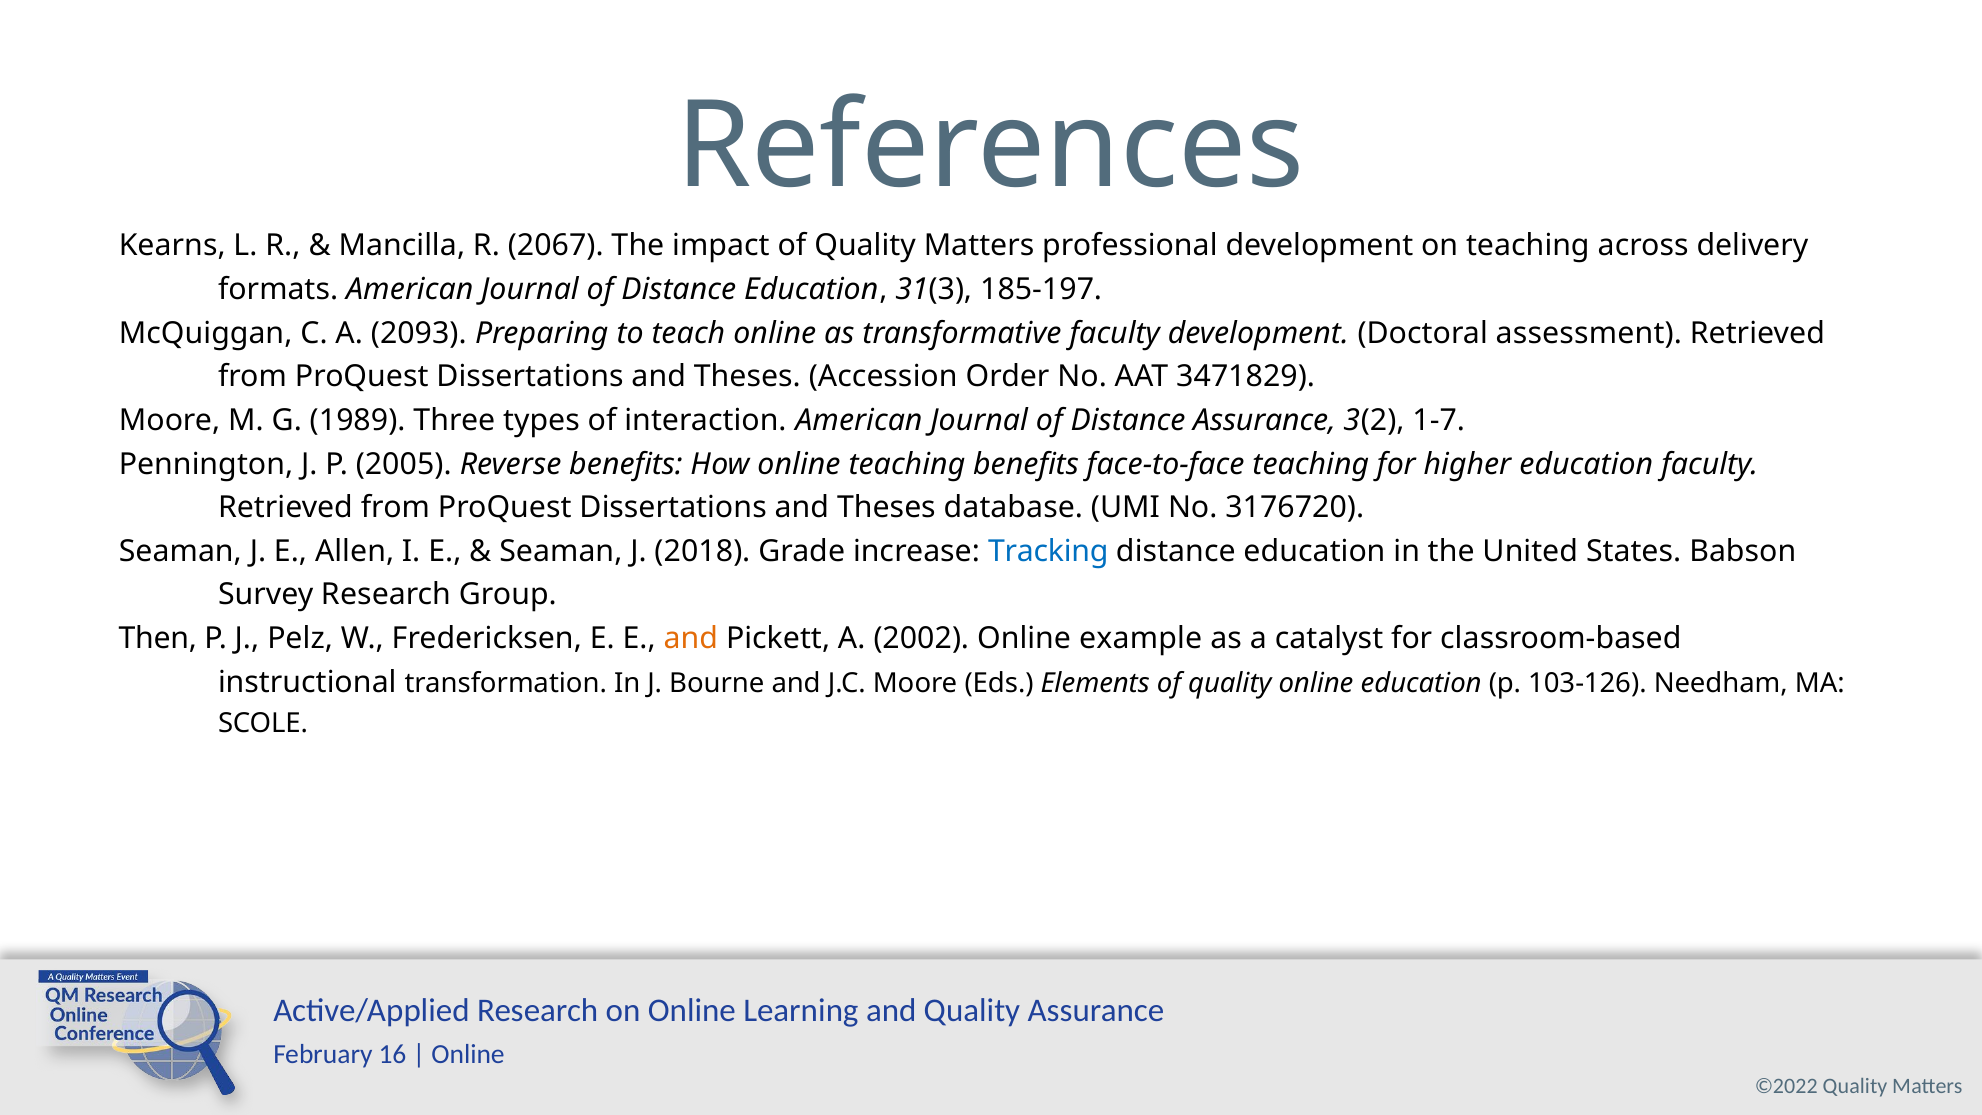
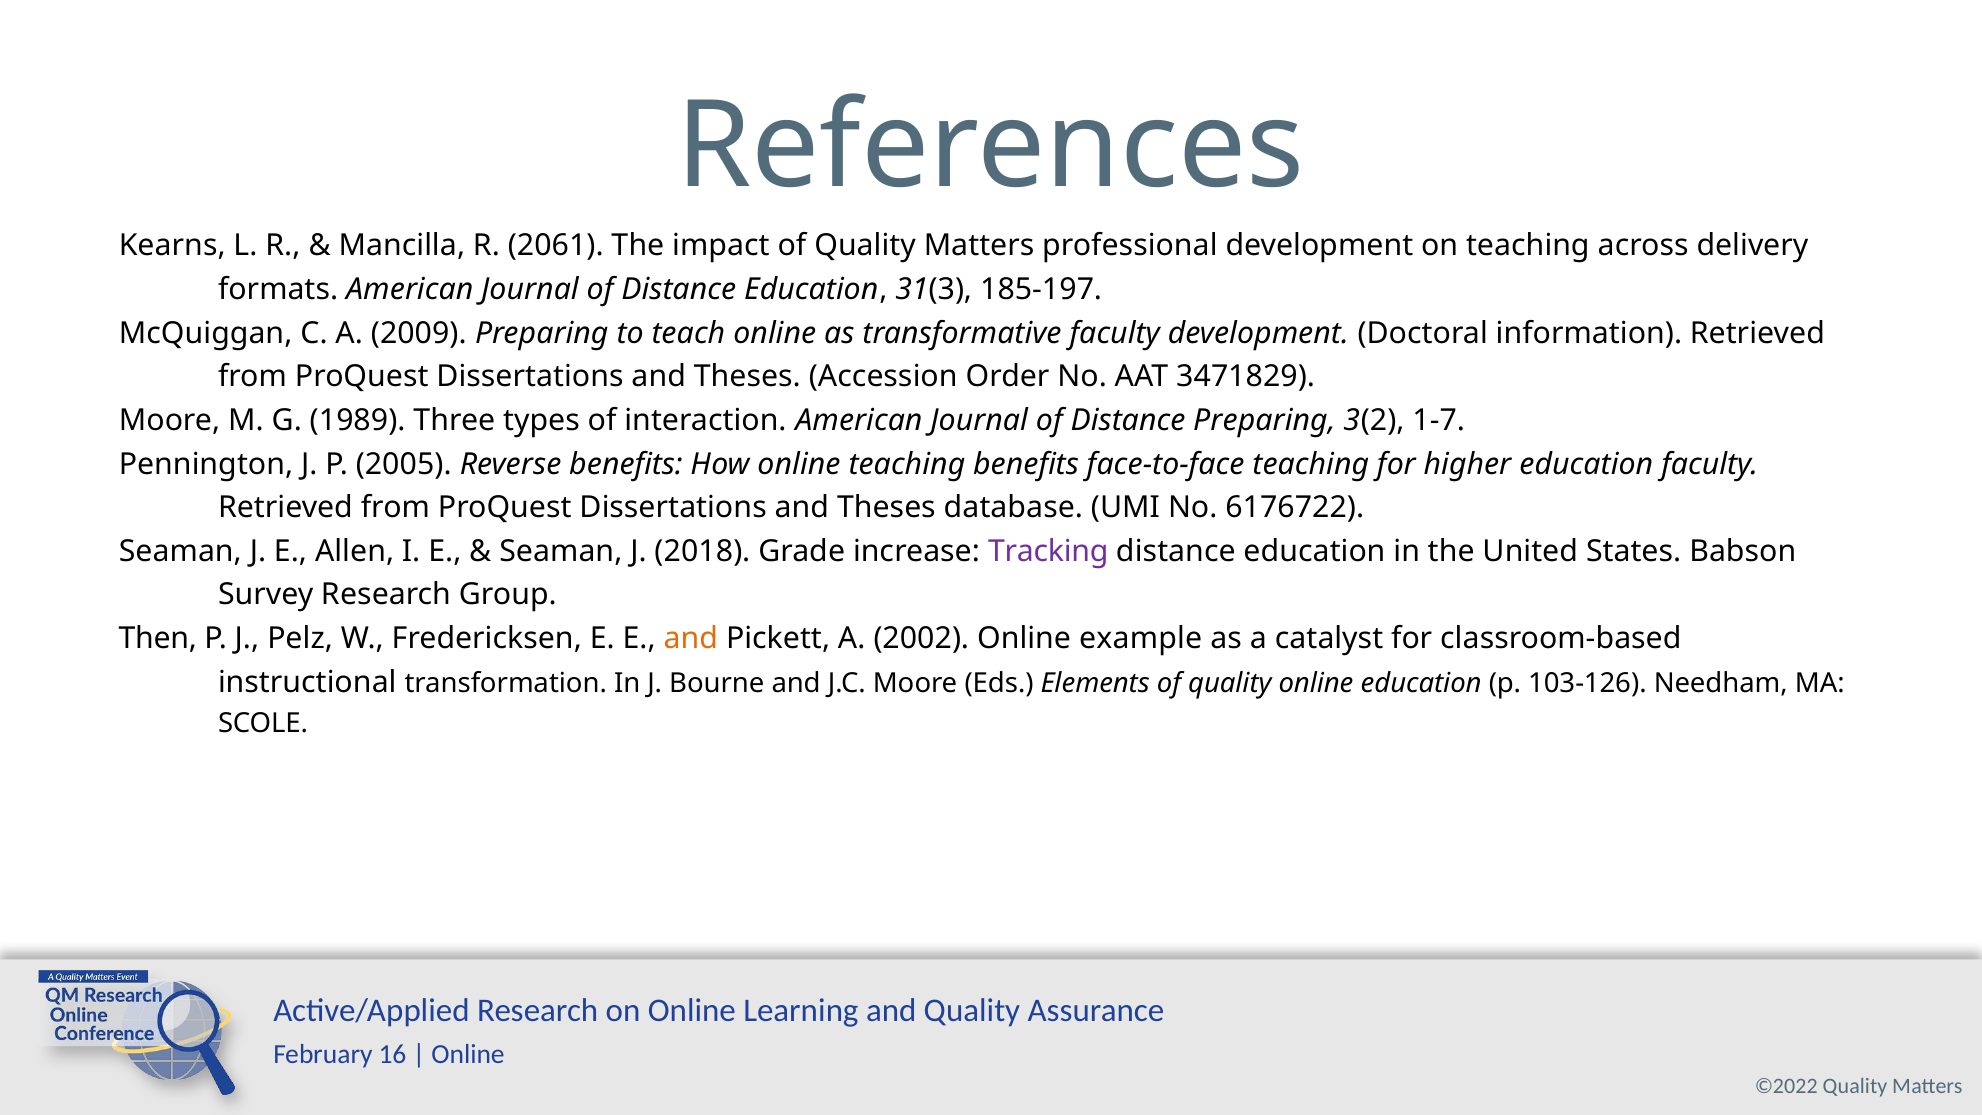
2067: 2067 -> 2061
2093: 2093 -> 2009
assessment: assessment -> information
Distance Assurance: Assurance -> Preparing
3176720: 3176720 -> 6176722
Tracking colour: blue -> purple
